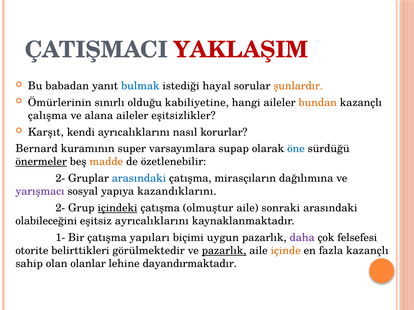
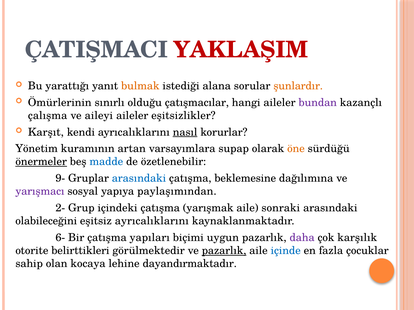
babadan: babadan -> yarattığı
bulmak colour: blue -> orange
hayal: hayal -> alana
kabiliyetine: kabiliyetine -> çatışmacılar
bundan colour: orange -> purple
alana: alana -> aileyi
nasıl underline: none -> present
Bernard: Bernard -> Yönetim
super: super -> artan
öne colour: blue -> orange
madde colour: orange -> blue
2- at (60, 179): 2- -> 9-
mirasçıların: mirasçıların -> beklemesine
kazandıklarını: kazandıklarını -> paylaşımından
içindeki underline: present -> none
olmuştur: olmuştur -> yarışmak
1-: 1- -> 6-
felsefesi: felsefesi -> karşılık
içinde colour: orange -> blue
fazla kazançlı: kazançlı -> çocuklar
olanlar: olanlar -> kocaya
